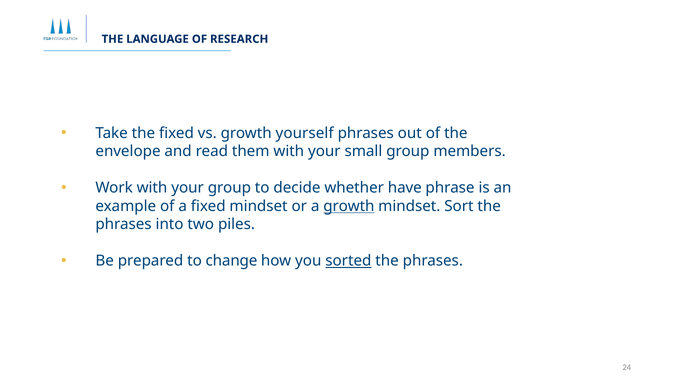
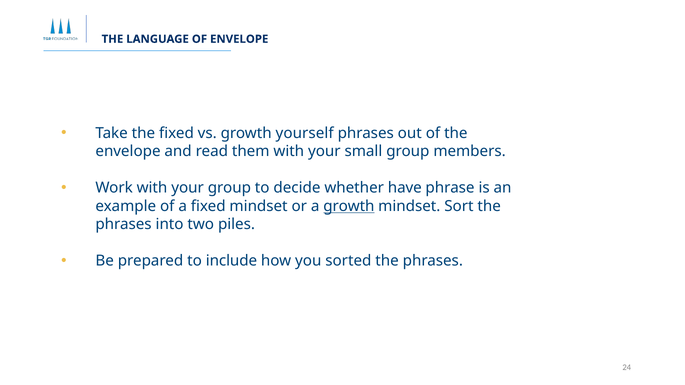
OF RESEARCH: RESEARCH -> ENVELOPE
change: change -> include
sorted underline: present -> none
